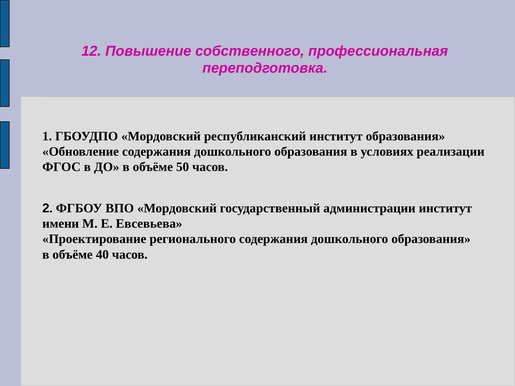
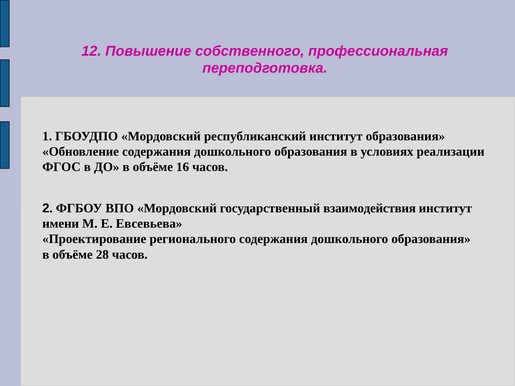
50: 50 -> 16
администрации: администрации -> взаимодействия
40: 40 -> 28
